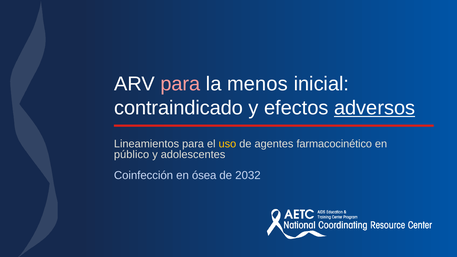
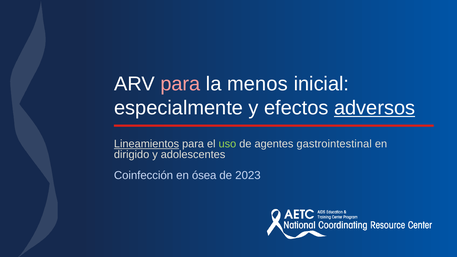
contraindicado: contraindicado -> especialmente
Lineamientos underline: none -> present
uso colour: yellow -> light green
farmacocinético: farmacocinético -> gastrointestinal
público: público -> dirigido
2032: 2032 -> 2023
